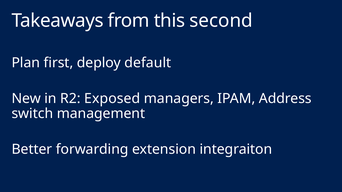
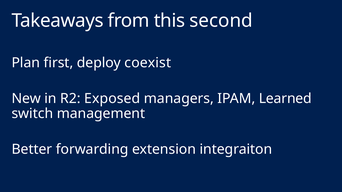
default: default -> coexist
Address: Address -> Learned
